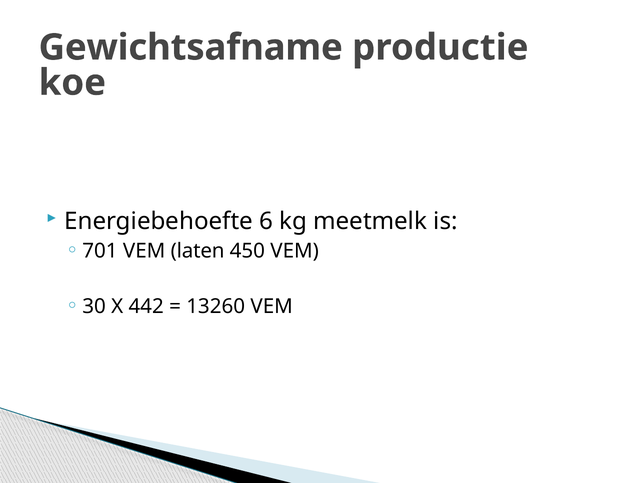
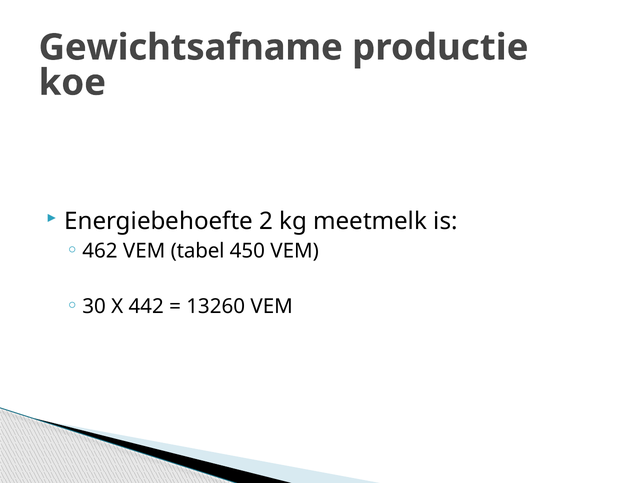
6: 6 -> 2
701: 701 -> 462
laten: laten -> tabel
